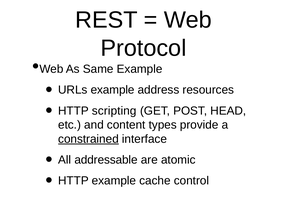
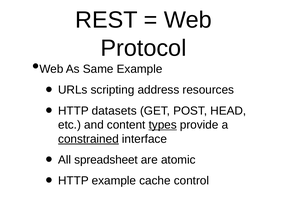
URLs example: example -> scripting
scripting: scripting -> datasets
types underline: none -> present
addressable: addressable -> spreadsheet
